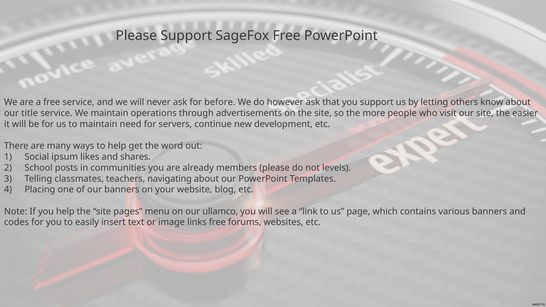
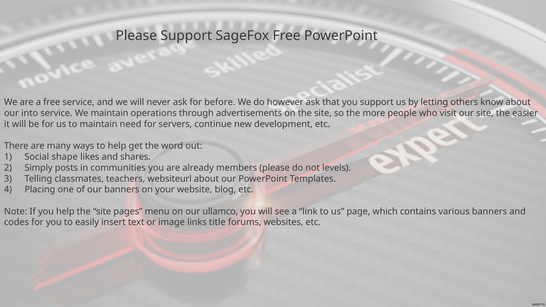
title: title -> into
ipsum: ipsum -> shape
School: School -> Simply
navigating: navigating -> websiteurl
links free: free -> title
